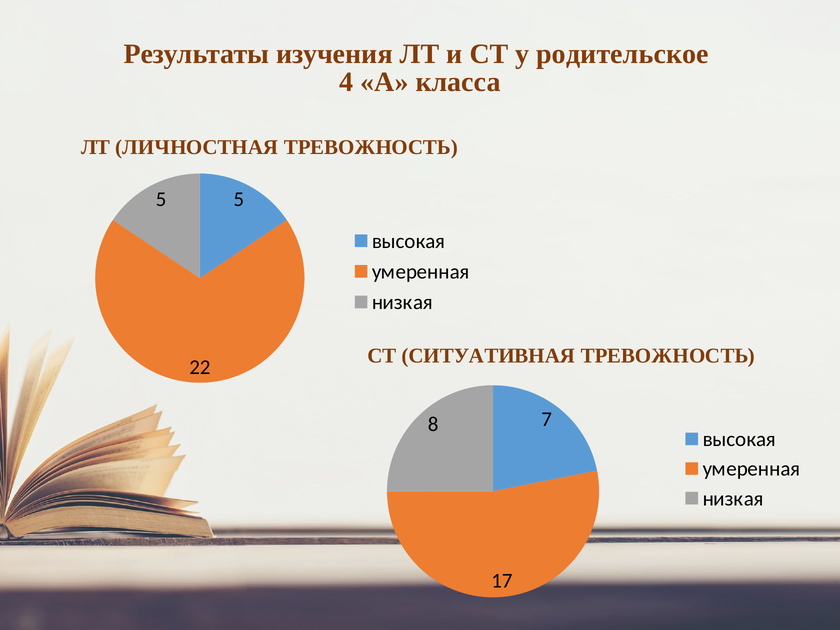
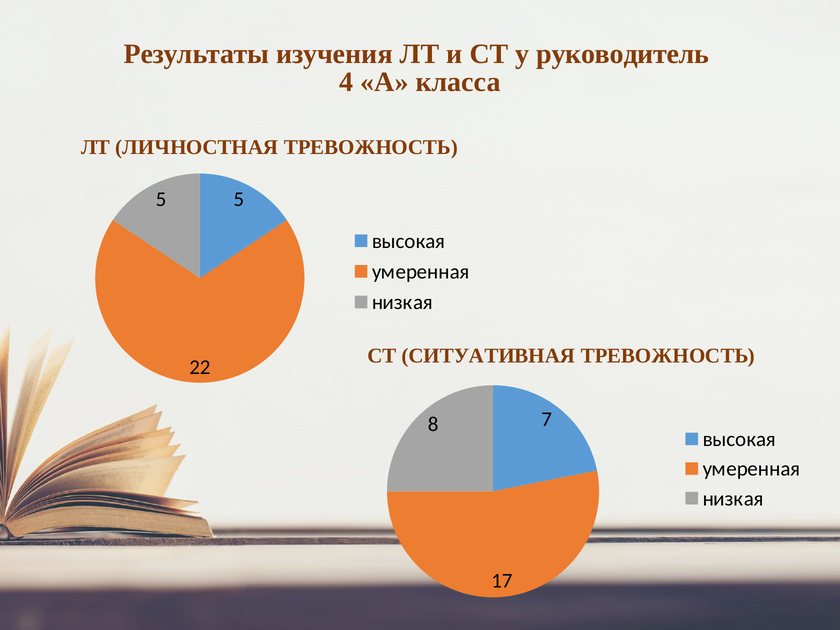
родительское: родительское -> руководитель
